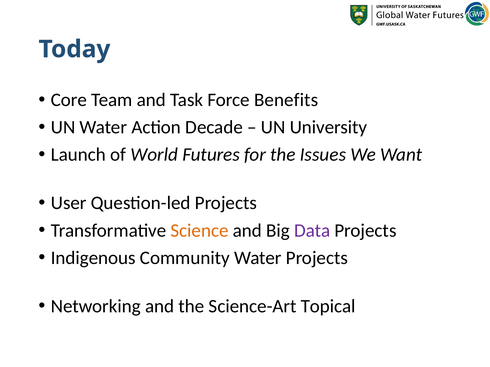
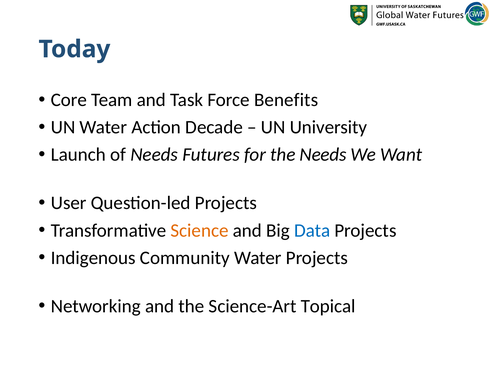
of World: World -> Needs
the Issues: Issues -> Needs
Data colour: purple -> blue
